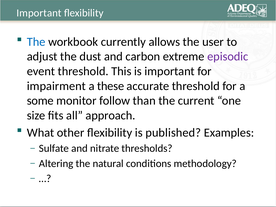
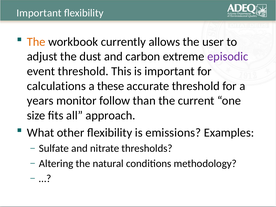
The at (36, 42) colour: blue -> orange
impairment: impairment -> calculations
some: some -> years
published: published -> emissions
